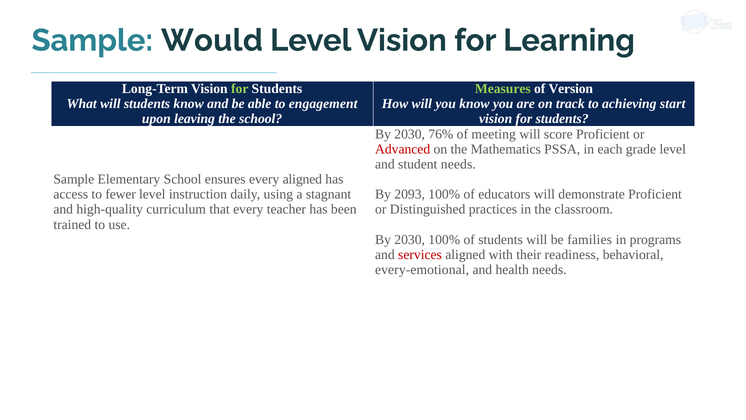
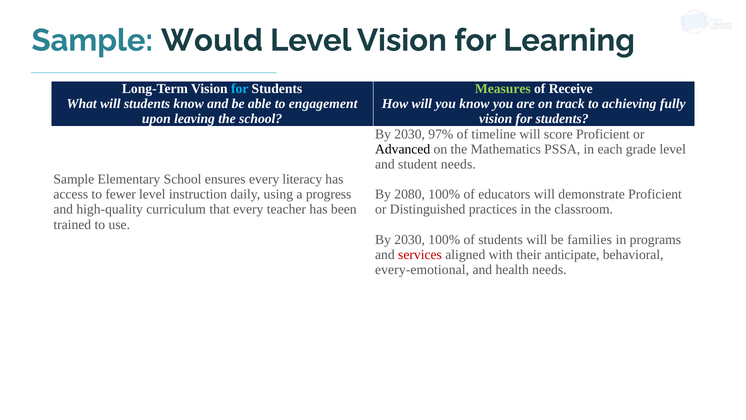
for at (240, 89) colour: light green -> light blue
Version: Version -> Receive
start: start -> fully
76%: 76% -> 97%
meeting: meeting -> timeline
Advanced colour: red -> black
every aligned: aligned -> literacy
stagnant: stagnant -> progress
2093: 2093 -> 2080
readiness: readiness -> anticipate
